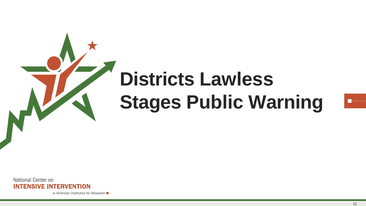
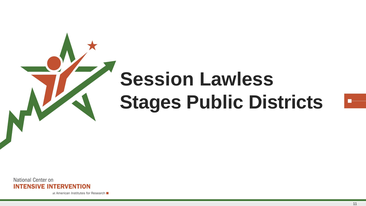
Districts: Districts -> Session
Warning: Warning -> Districts
